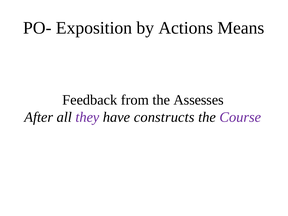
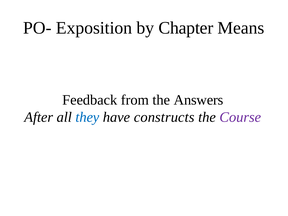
Actions: Actions -> Chapter
Assesses: Assesses -> Answers
they colour: purple -> blue
